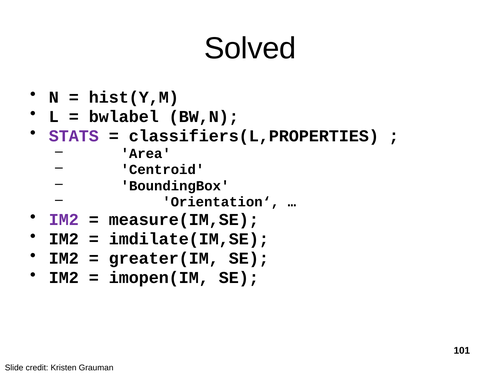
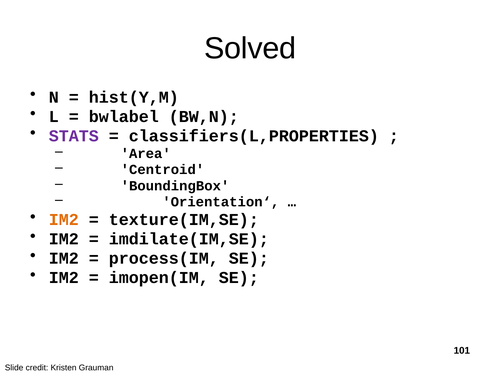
IM2 at (64, 220) colour: purple -> orange
measure(IM,SE: measure(IM,SE -> texture(IM,SE
greater(IM: greater(IM -> process(IM
